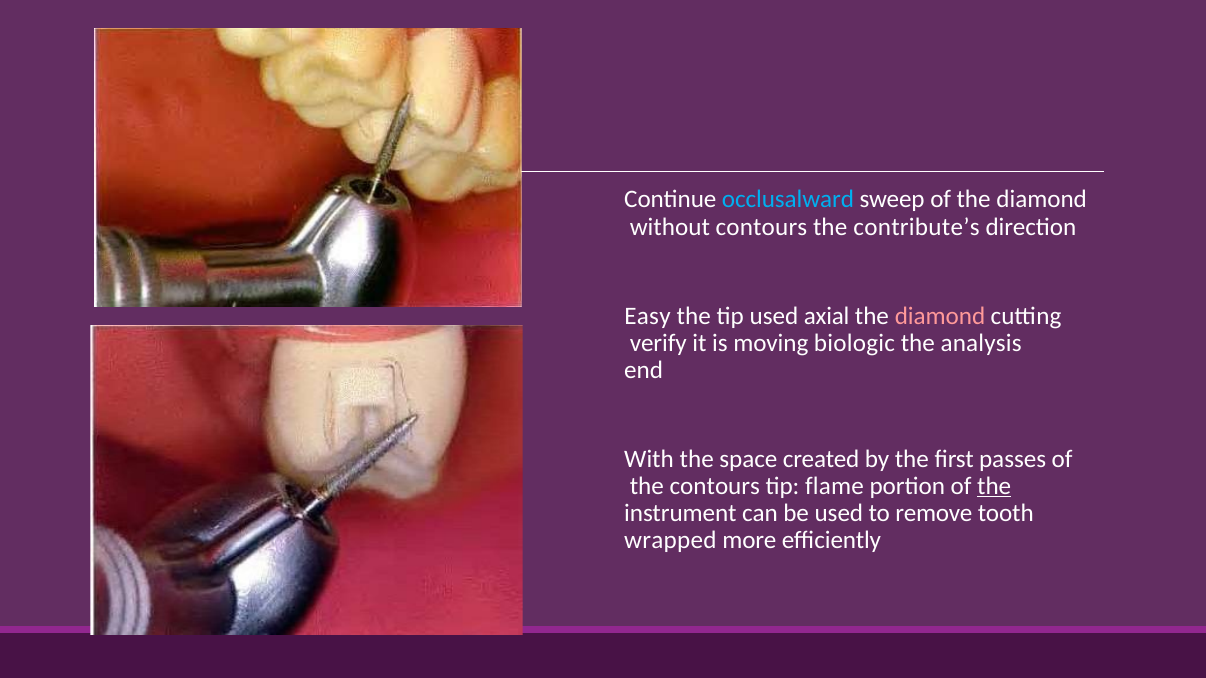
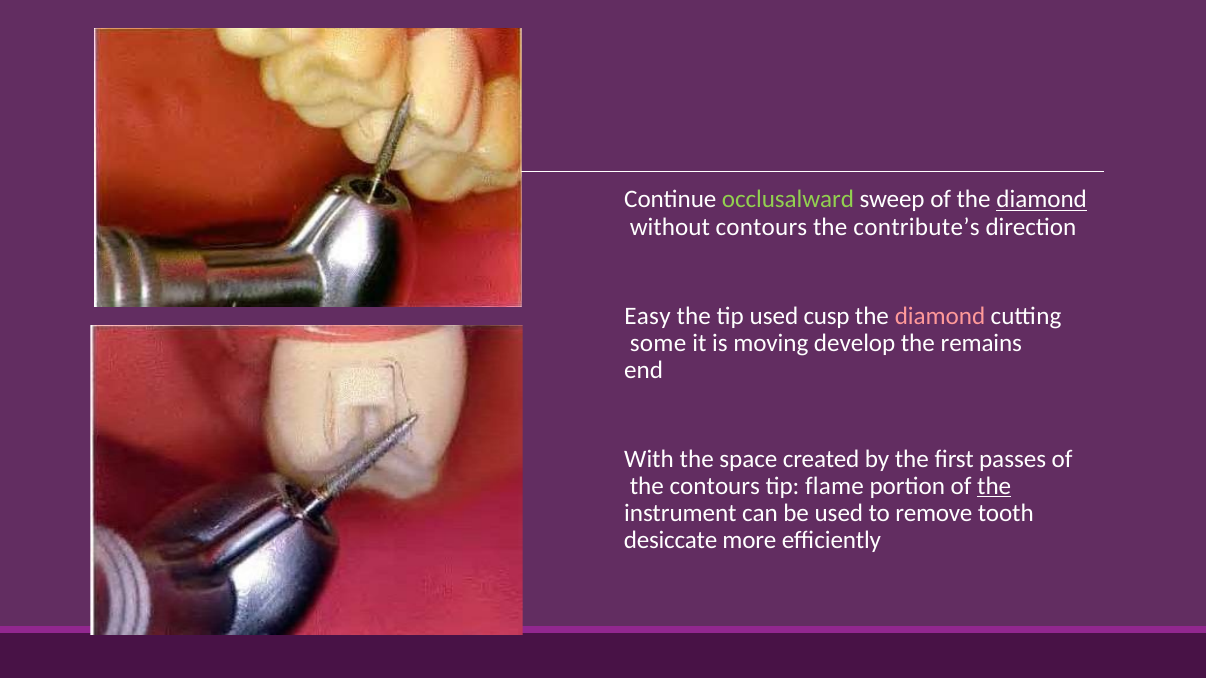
occlusalward colour: light blue -> light green
diamond at (1042, 200) underline: none -> present
axial: axial -> cusp
verify: verify -> some
biologic: biologic -> develop
analysis: analysis -> remains
wrapped: wrapped -> desiccate
